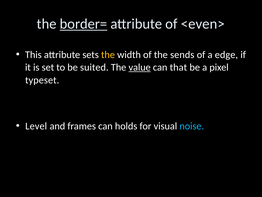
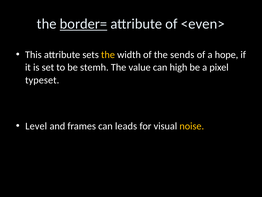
edge: edge -> hope
suited: suited -> stemh
value underline: present -> none
that: that -> high
holds: holds -> leads
noise colour: light blue -> yellow
